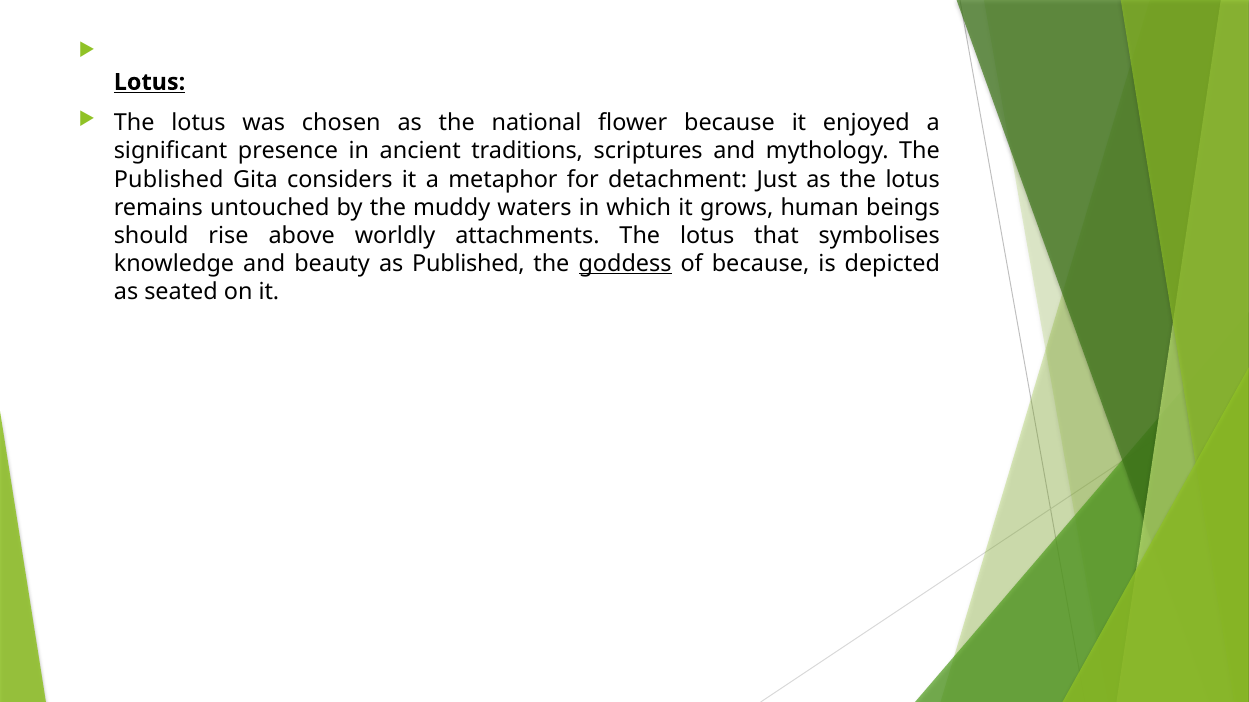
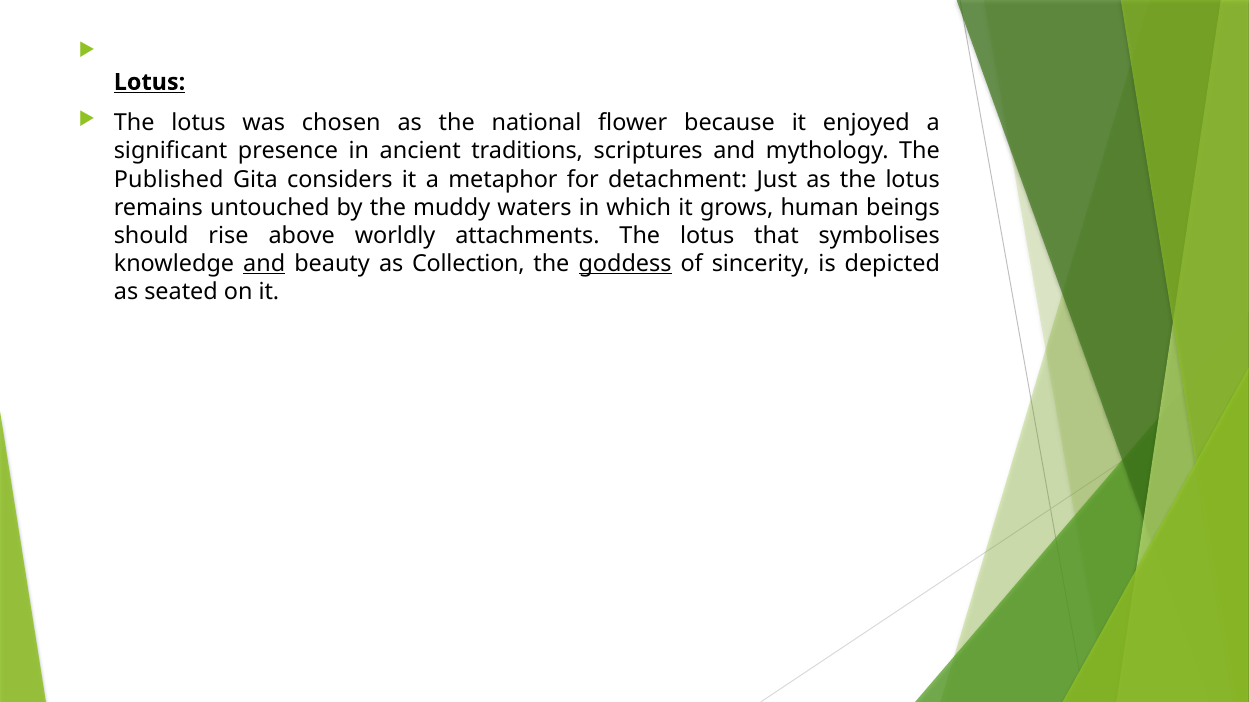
and at (264, 264) underline: none -> present
as Published: Published -> Collection
of because: because -> sincerity
